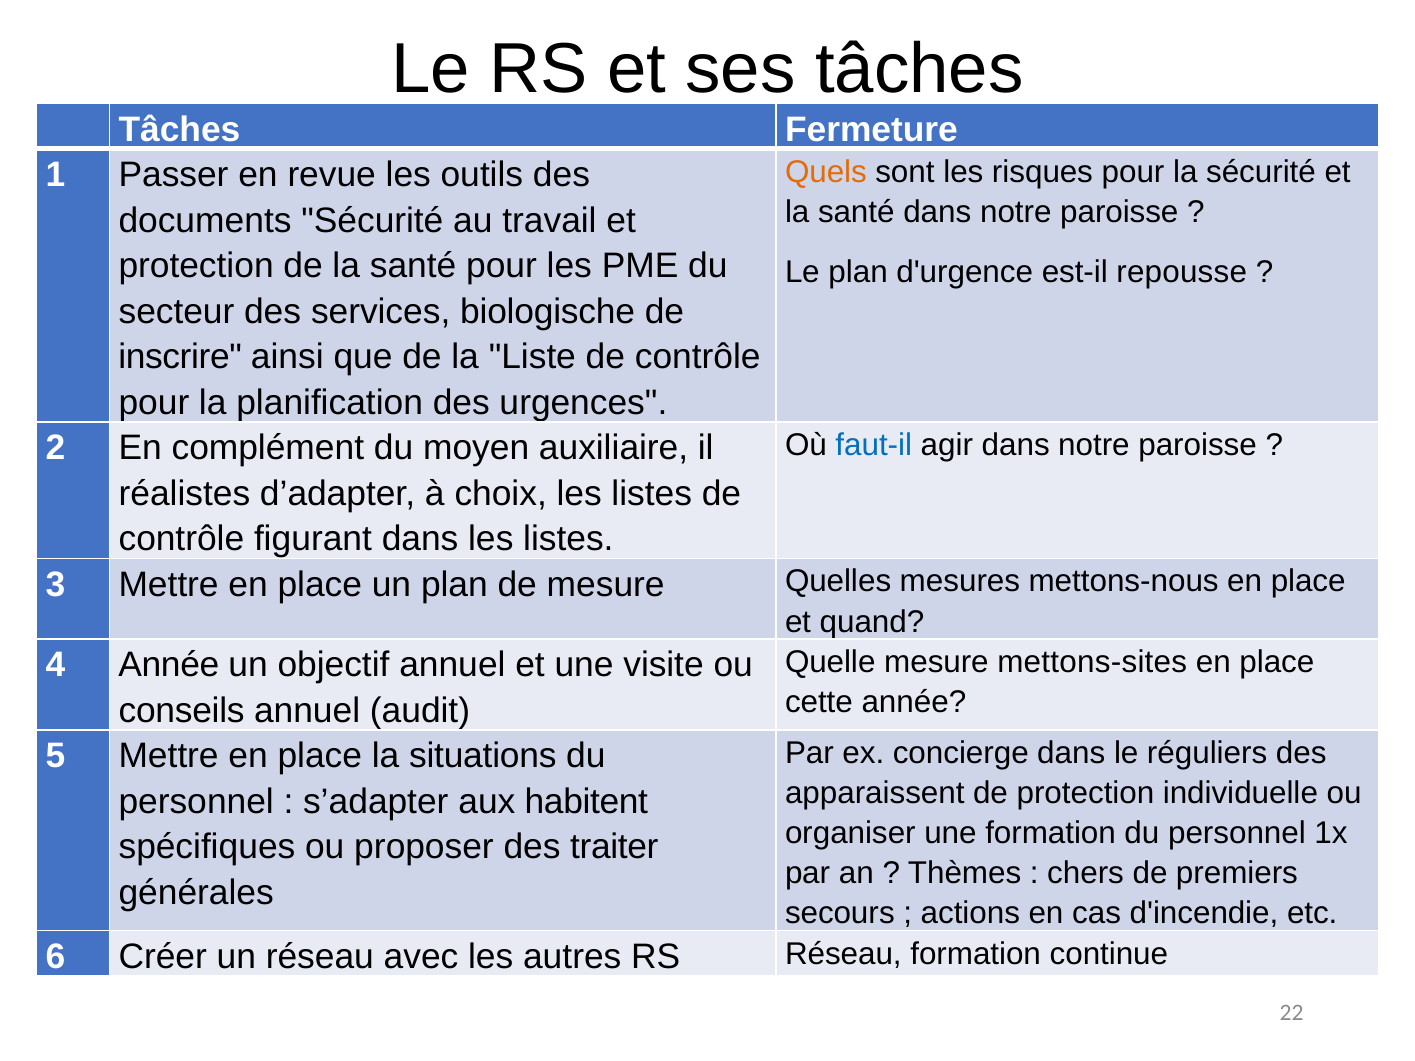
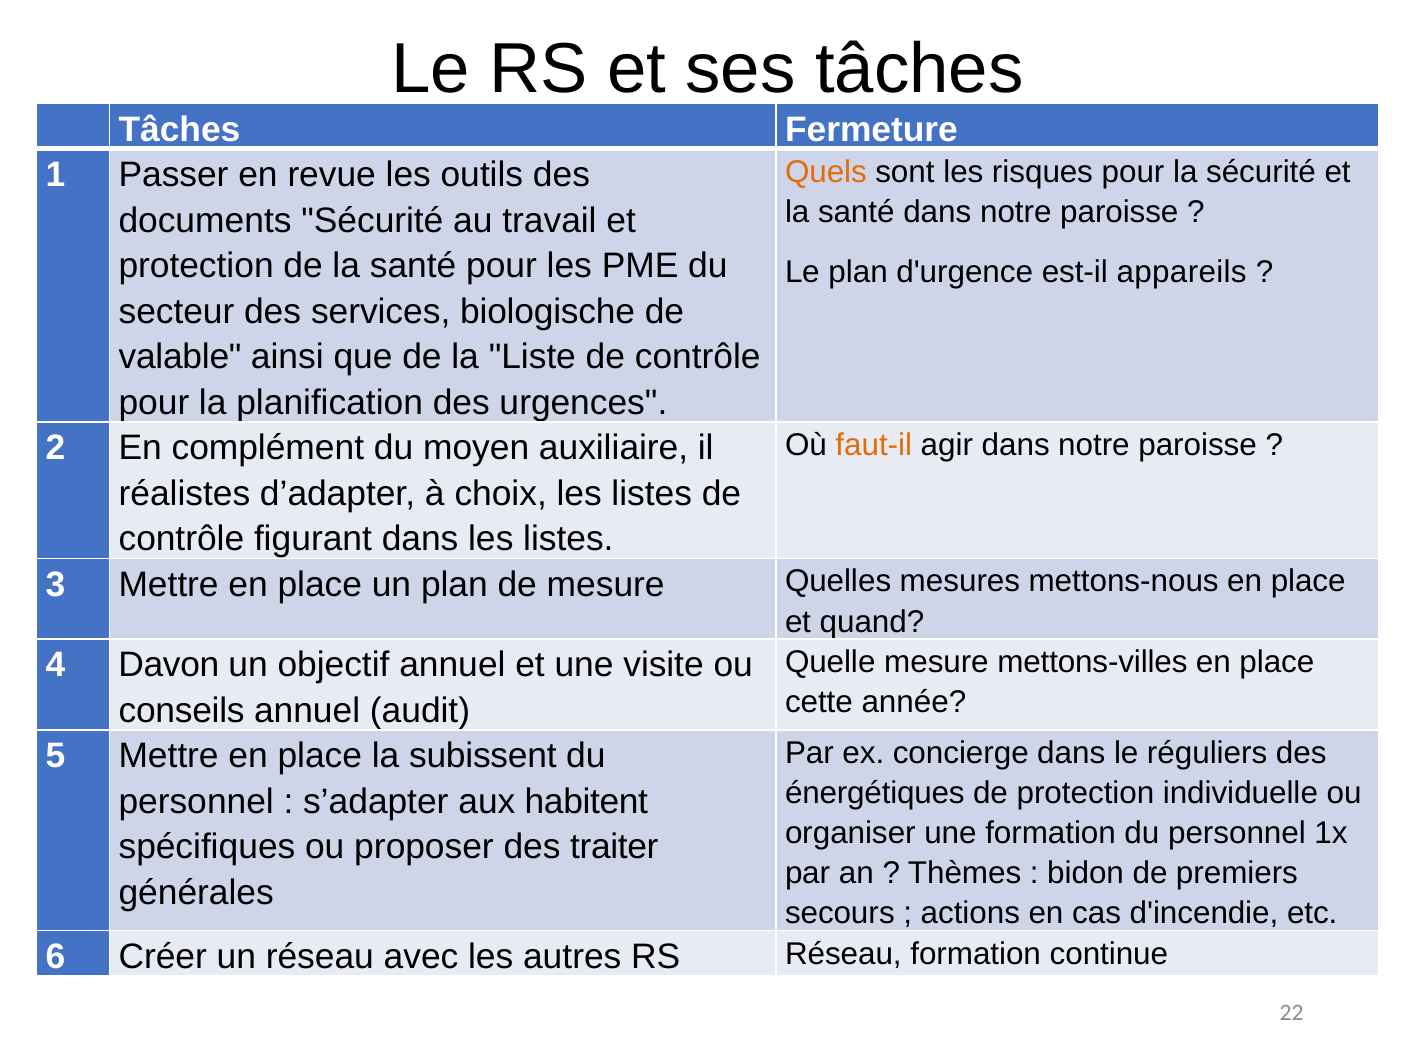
repousse: repousse -> appareils
inscrire: inscrire -> valable
faut-il colour: blue -> orange
mettons-sites: mettons-sites -> mettons-villes
4 Année: Année -> Davon
situations: situations -> subissent
apparaissent: apparaissent -> énergétiques
chers: chers -> bidon
